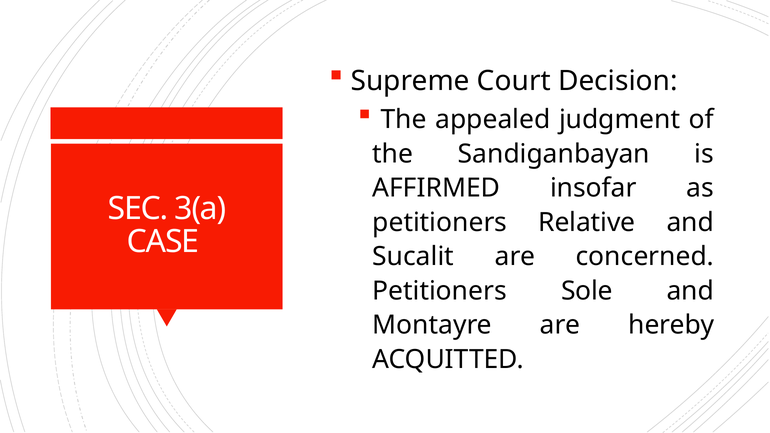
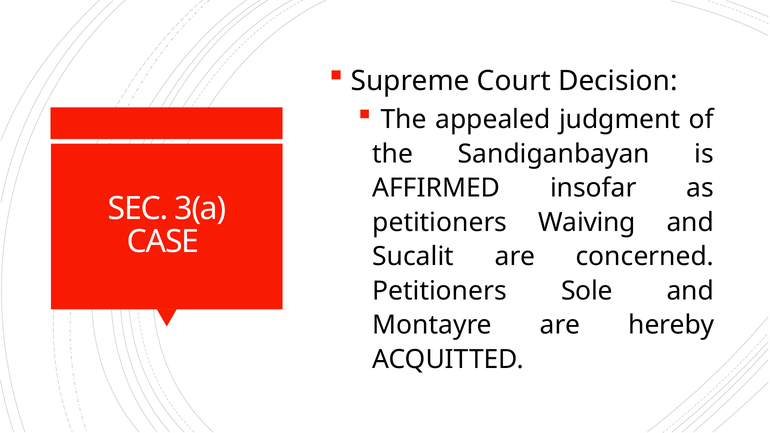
Relative: Relative -> Waiving
